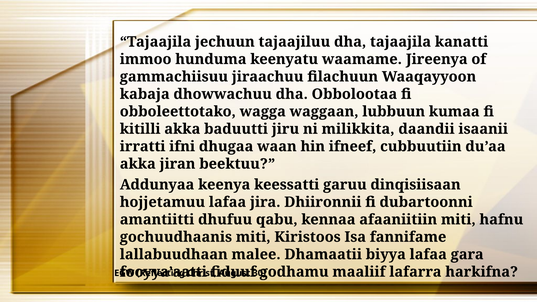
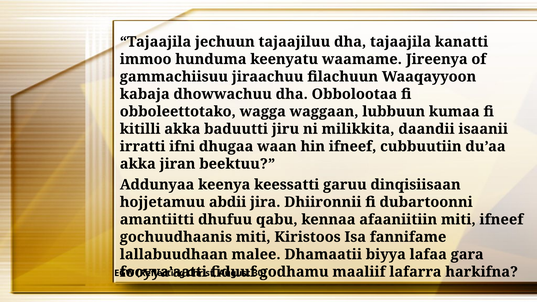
hojjetamuu lafaa: lafaa -> abdii
miti hafnu: hafnu -> ifneef
